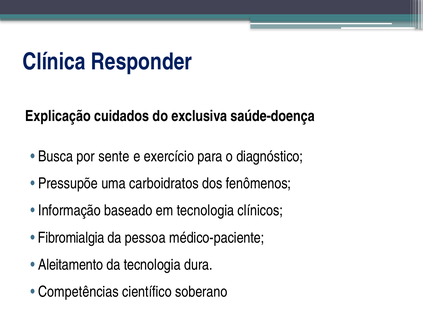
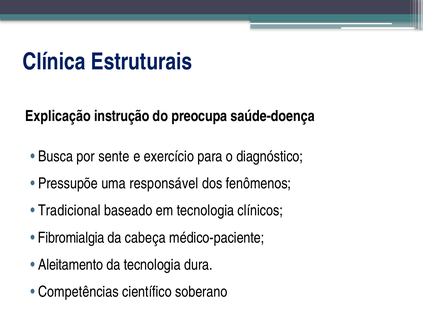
Responder: Responder -> Estruturais
cuidados: cuidados -> instrução
exclusiva: exclusiva -> preocupa
carboidratos: carboidratos -> responsável
Informação: Informação -> Tradicional
pessoa: pessoa -> cabeça
